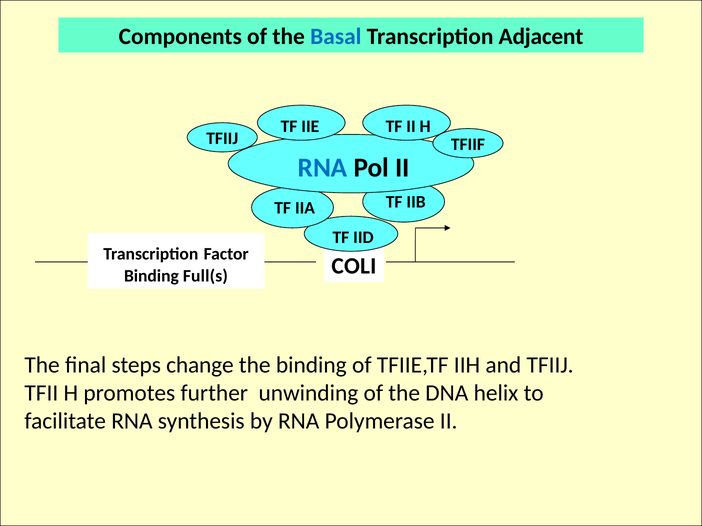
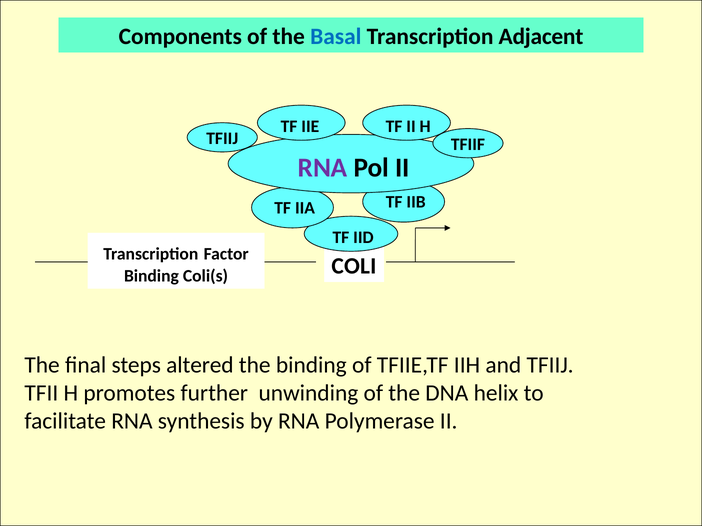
RNA at (323, 168) colour: blue -> purple
Full(s: Full(s -> Coli(s
change: change -> altered
